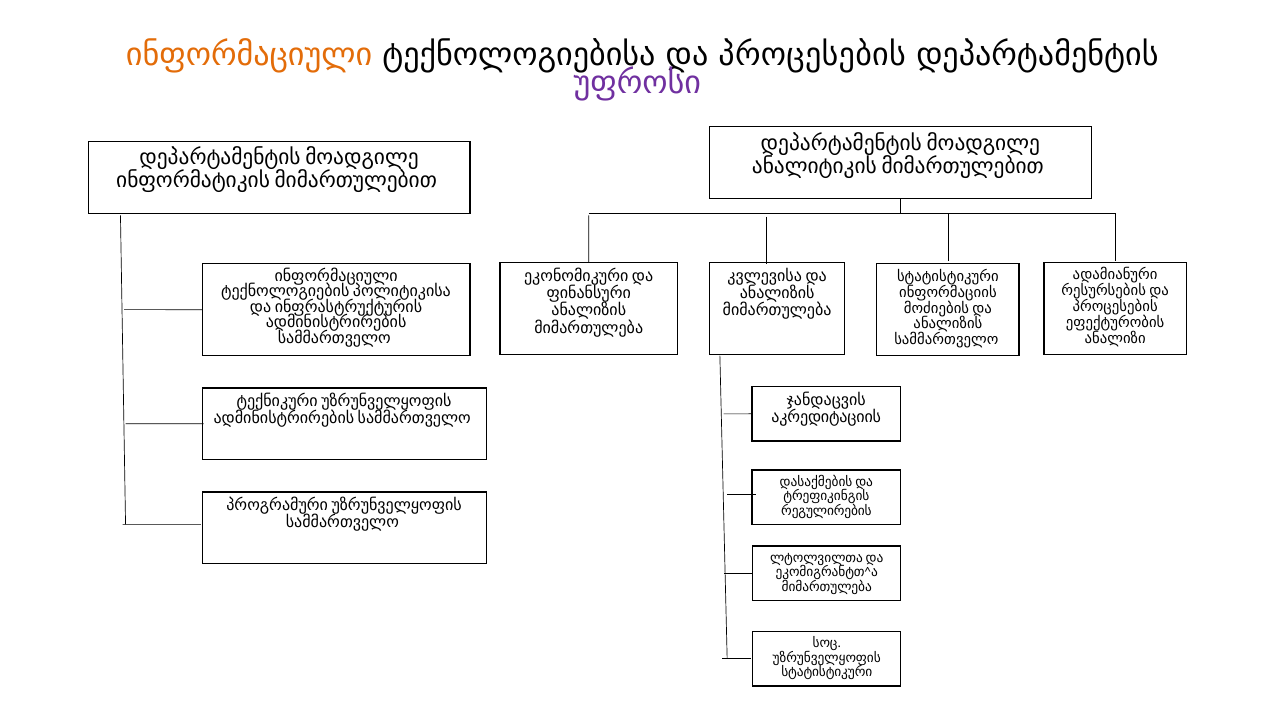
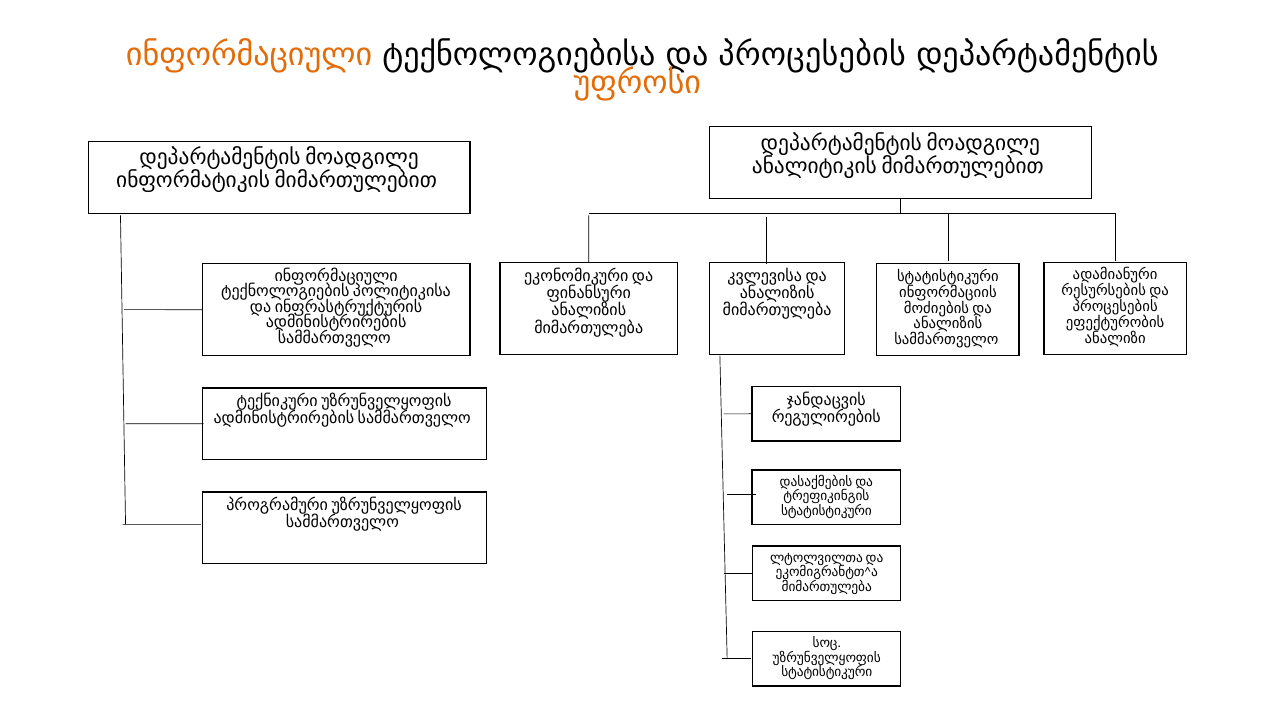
უფროსი colour: purple -> orange
აკრედიტაციის: აკრედიტაციის -> რეგულირების
რეგულირების at (826, 511): რეგულირების -> სტატისტიკური
